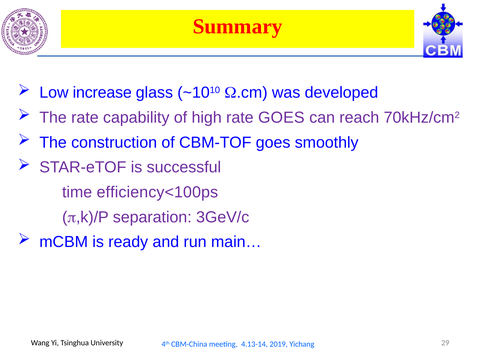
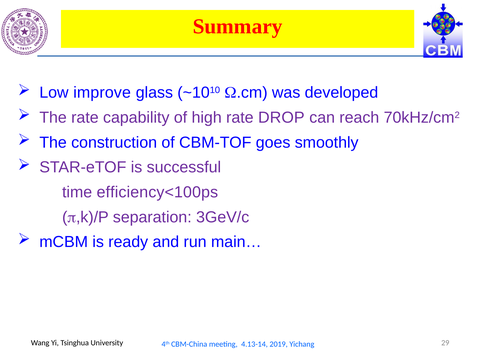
increase: increase -> improve
rate GOES: GOES -> DROP
